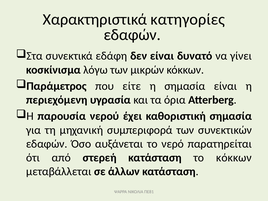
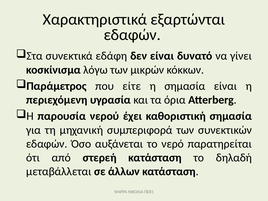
κατηγορίες: κατηγορίες -> εξαρτώνται
το κόκκων: κόκκων -> δηλαδή
